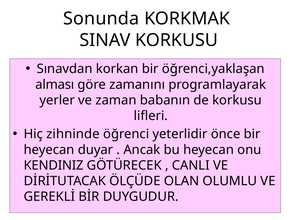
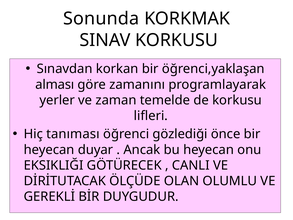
babanın: babanın -> temelde
zihninde: zihninde -> tanıması
yeterlidir: yeterlidir -> gözlediği
KENDINIZ: KENDINIZ -> EKSIKLIĞI
